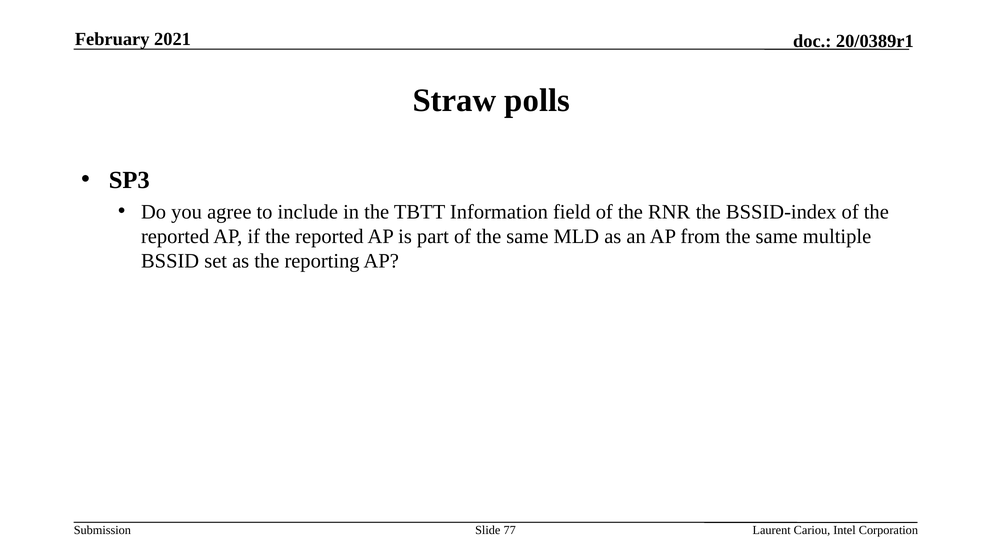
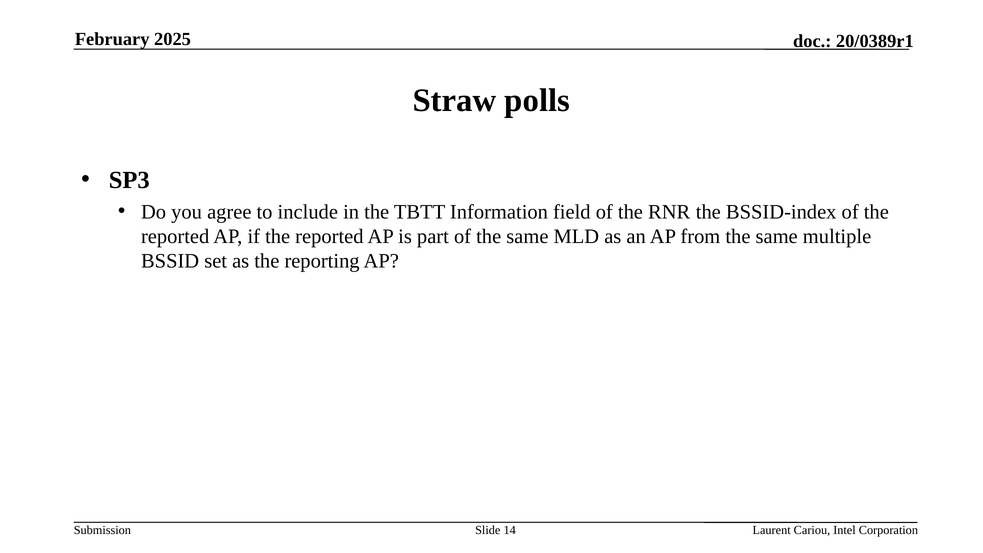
2021: 2021 -> 2025
77: 77 -> 14
